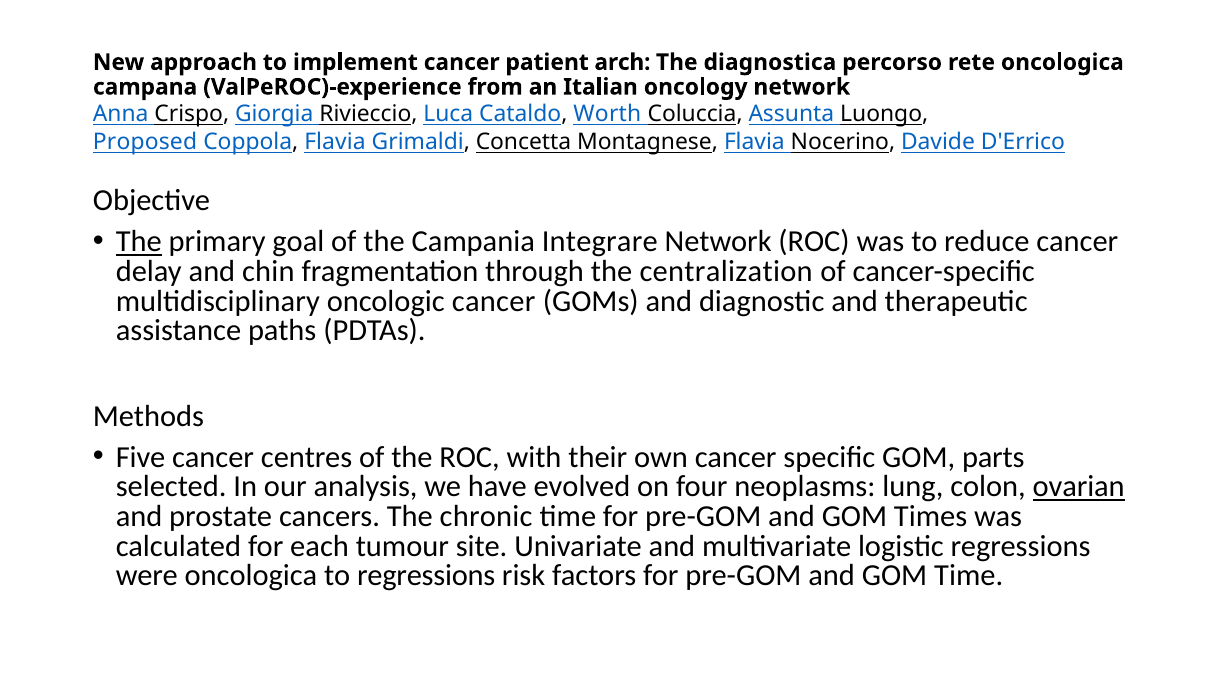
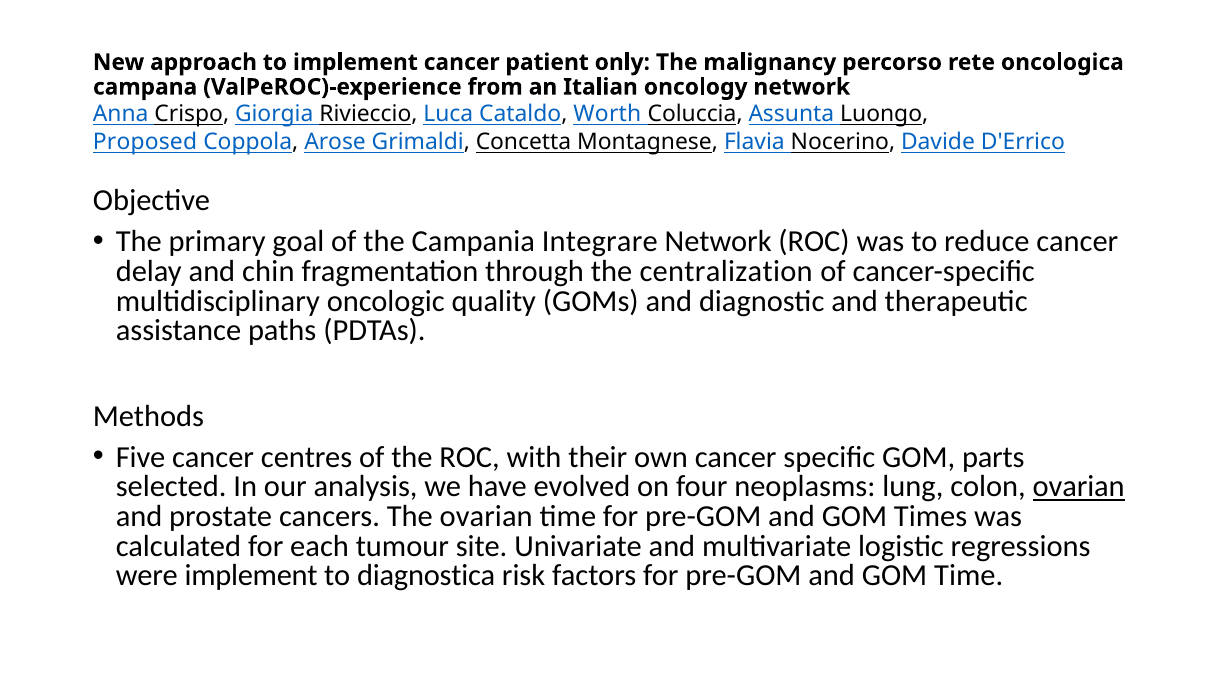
arch: arch -> only
diagnostica: diagnostica -> malignancy
Coppola Flavia: Flavia -> Arose
The at (139, 242) underline: present -> none
oncologic cancer: cancer -> quality
The chronic: chronic -> ovarian
were oncologica: oncologica -> implement
to regressions: regressions -> diagnostica
